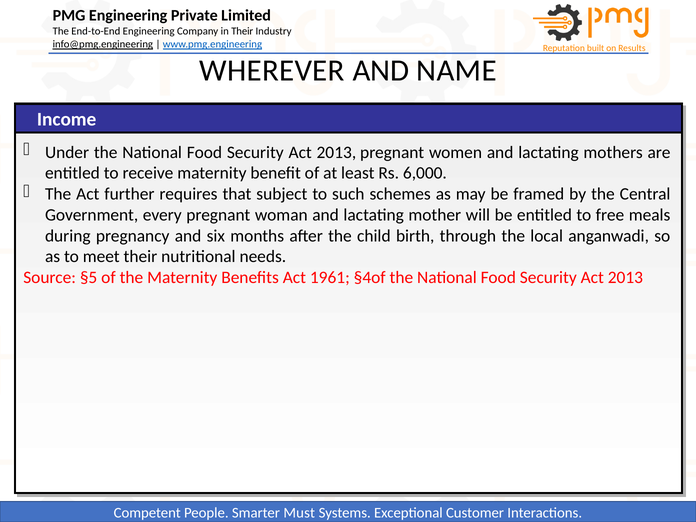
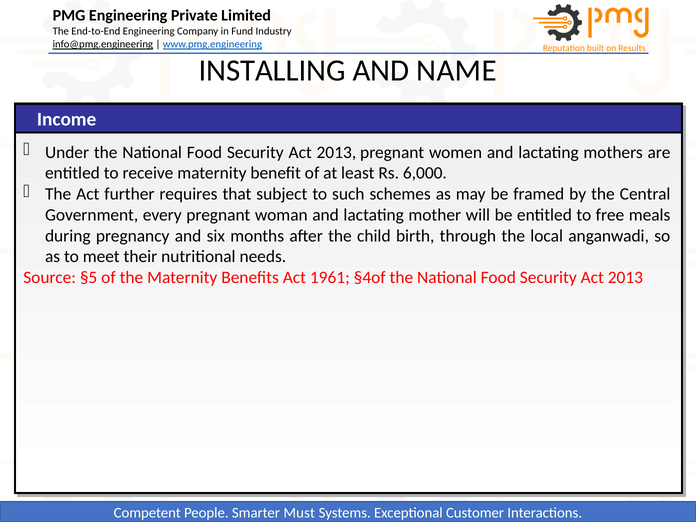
Their at (242, 31): Their -> Fund
WHEREVER: WHEREVER -> INSTALLING
